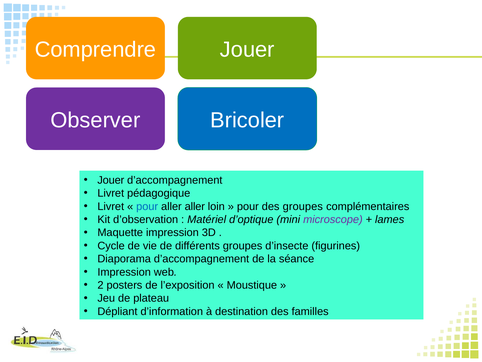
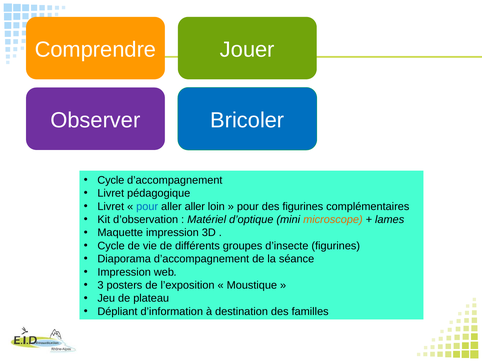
Jouer at (111, 180): Jouer -> Cycle
des groupes: groupes -> figurines
microscope colour: purple -> orange
2: 2 -> 3
